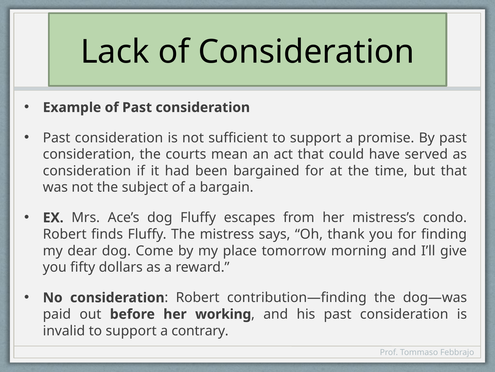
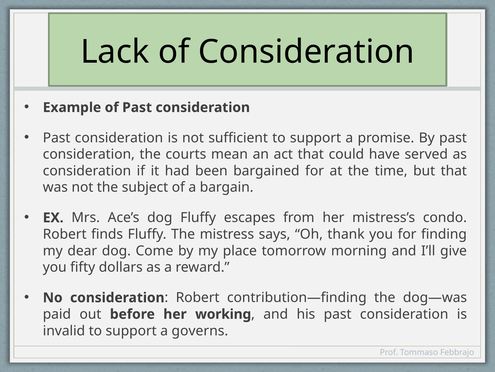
contrary: contrary -> governs
